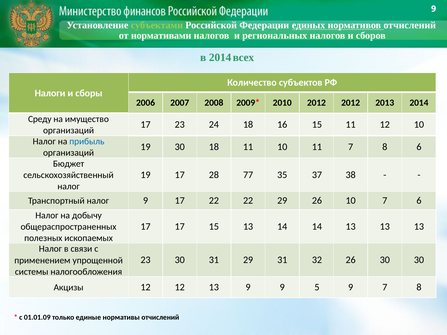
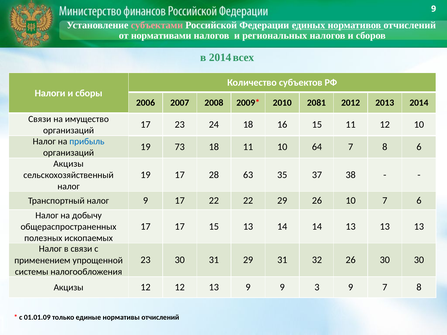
субъектами colour: light green -> pink
2010 2012: 2012 -> 2081
Среду at (40, 119): Среду -> Связи
19 30: 30 -> 73
10 11: 11 -> 64
Бюджет at (69, 164): Бюджет -> Акцизы
77: 77 -> 63
5: 5 -> 3
